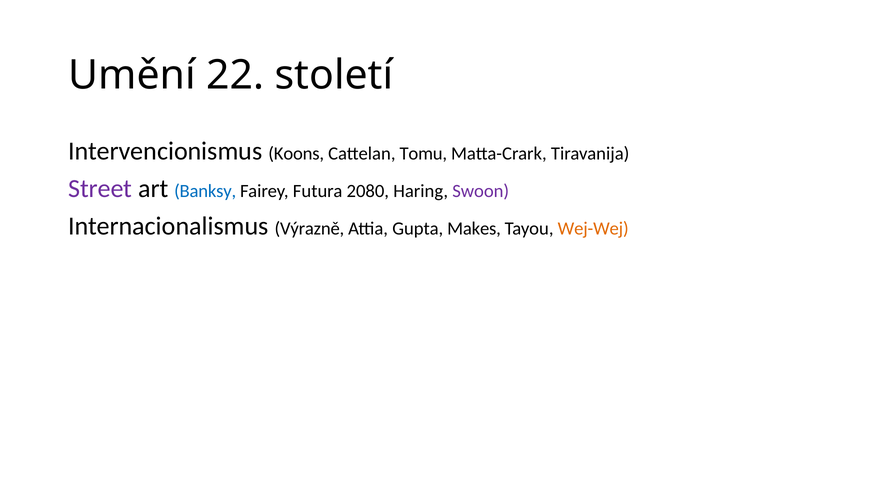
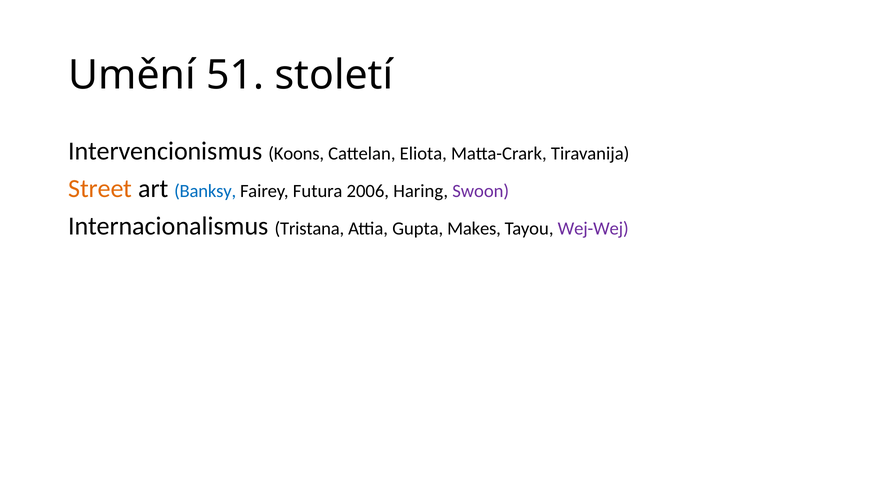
22: 22 -> 51
Tomu: Tomu -> Eliota
Street colour: purple -> orange
2080: 2080 -> 2006
Výrazně: Výrazně -> Tristana
Wej-Wej colour: orange -> purple
